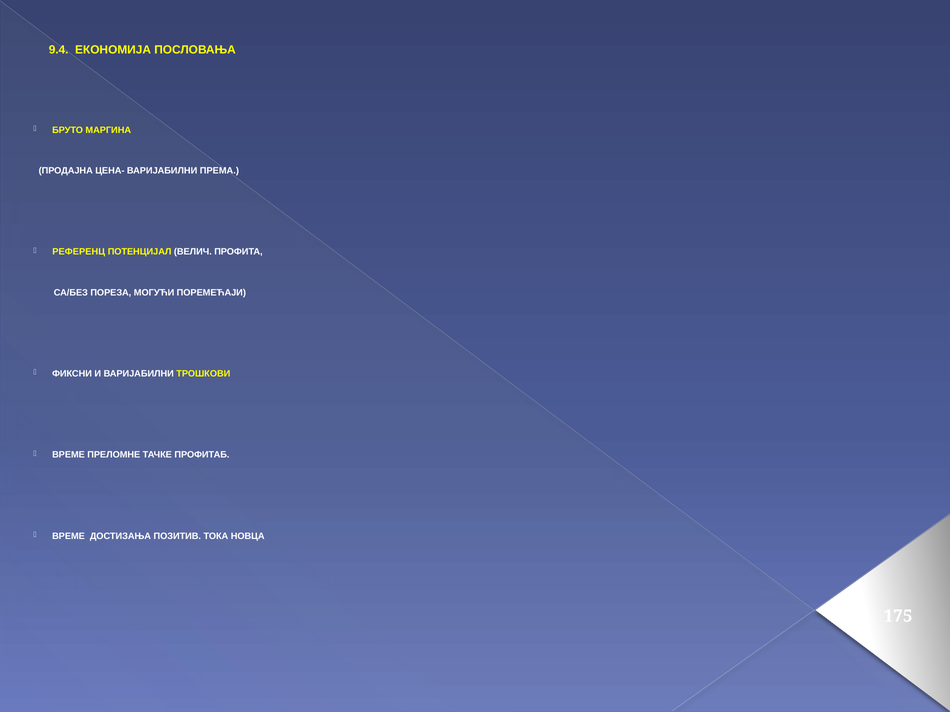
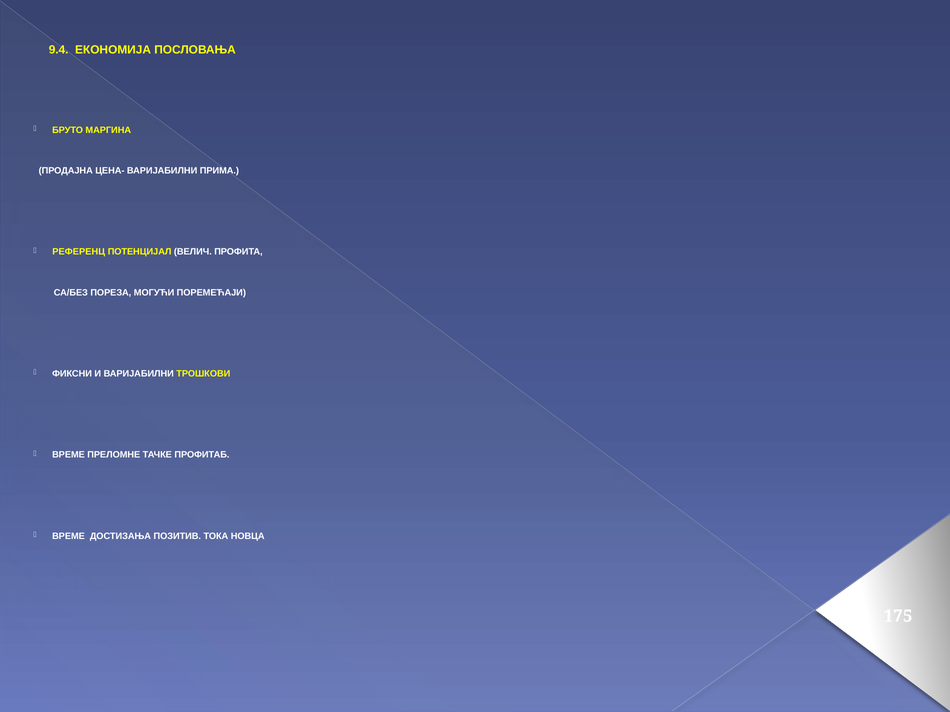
ПРЕМА: ПРЕМА -> ПРИМА
